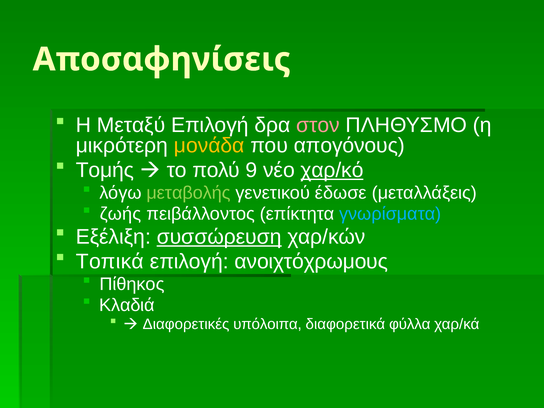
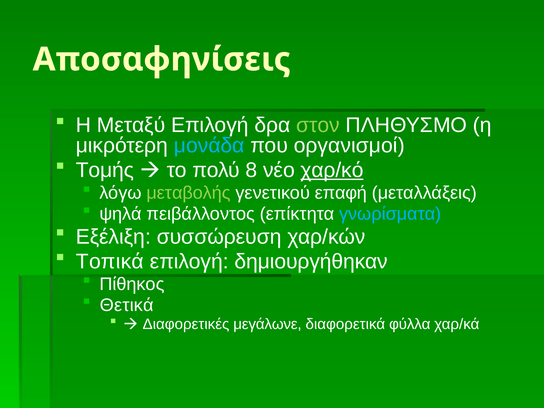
στον colour: pink -> light green
μονάδα colour: yellow -> light blue
απογόνους: απογόνους -> οργανισμοί
9: 9 -> 8
έδωσε: έδωσε -> επαφή
ζωής: ζωής -> ψηλά
συσσώρευση underline: present -> none
ανοιχτόχρωμους: ανοιχτόχρωμους -> δημιουργήθηκαν
Κλαδιά: Κλαδιά -> Θετικά
υπόλοιπα: υπόλοιπα -> μεγάλωνε
